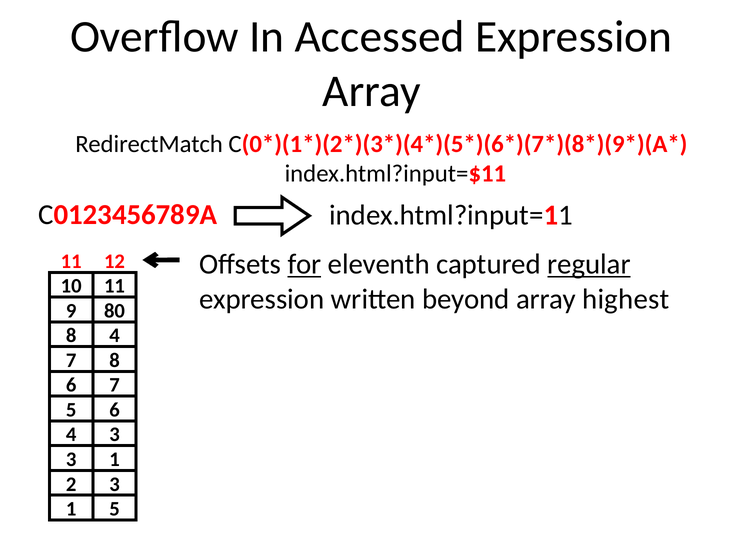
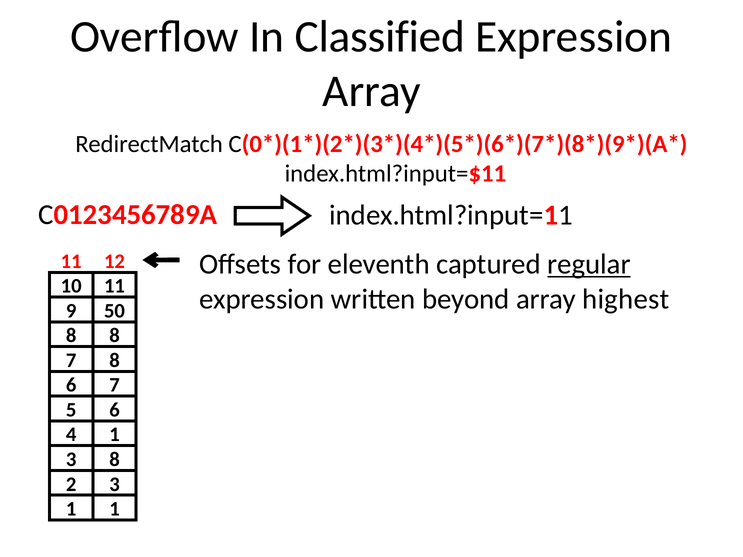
Accessed: Accessed -> Classified
for underline: present -> none
80: 80 -> 50
4 at (115, 336): 4 -> 8
4 3: 3 -> 1
3 1: 1 -> 8
1 5: 5 -> 1
